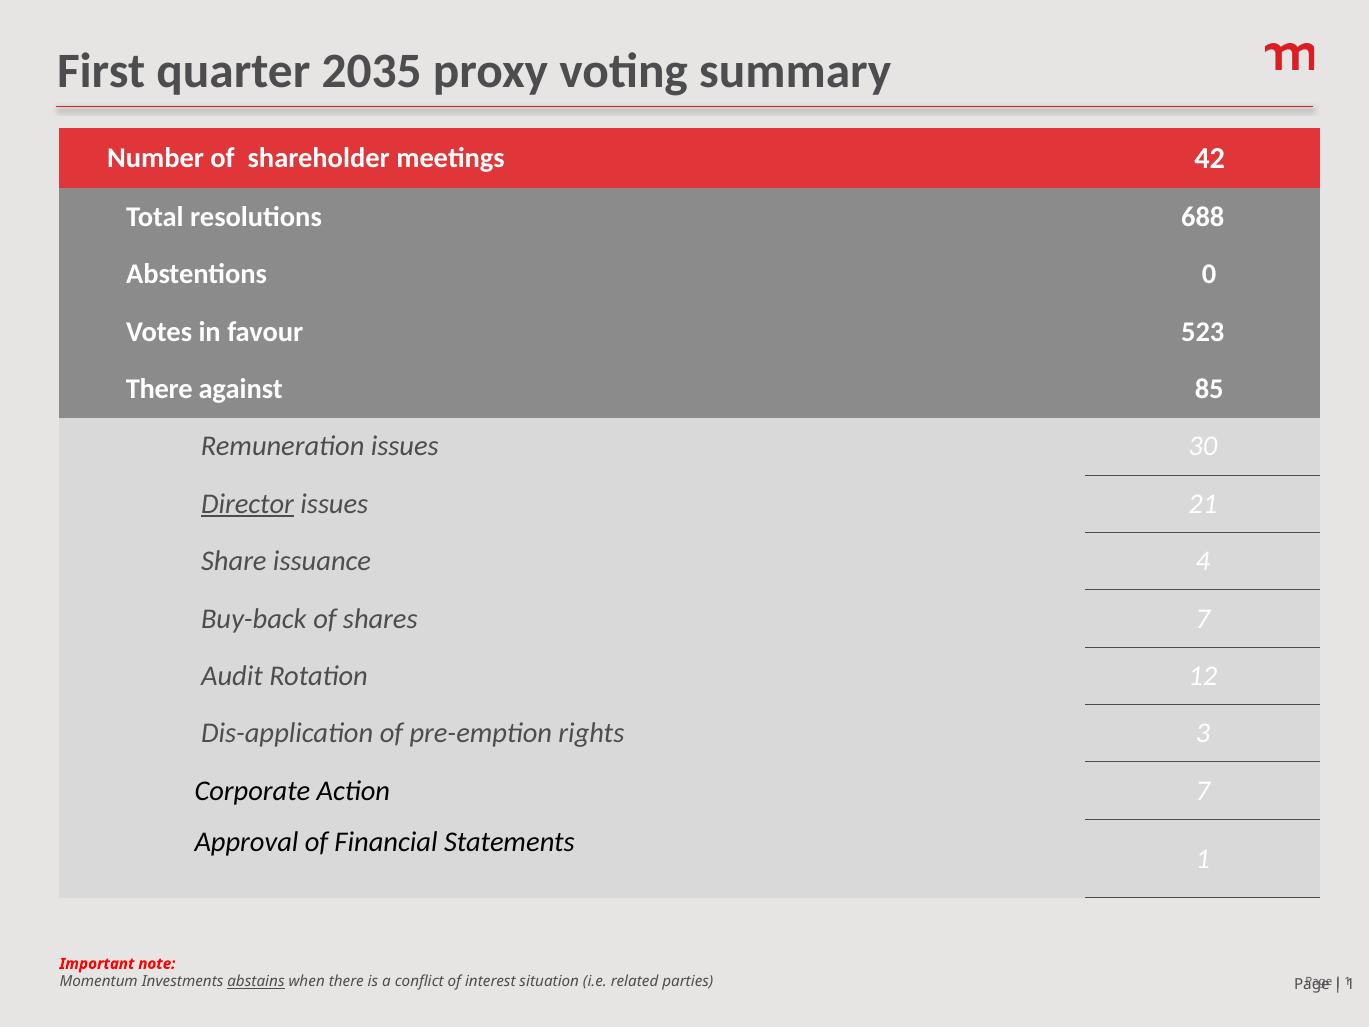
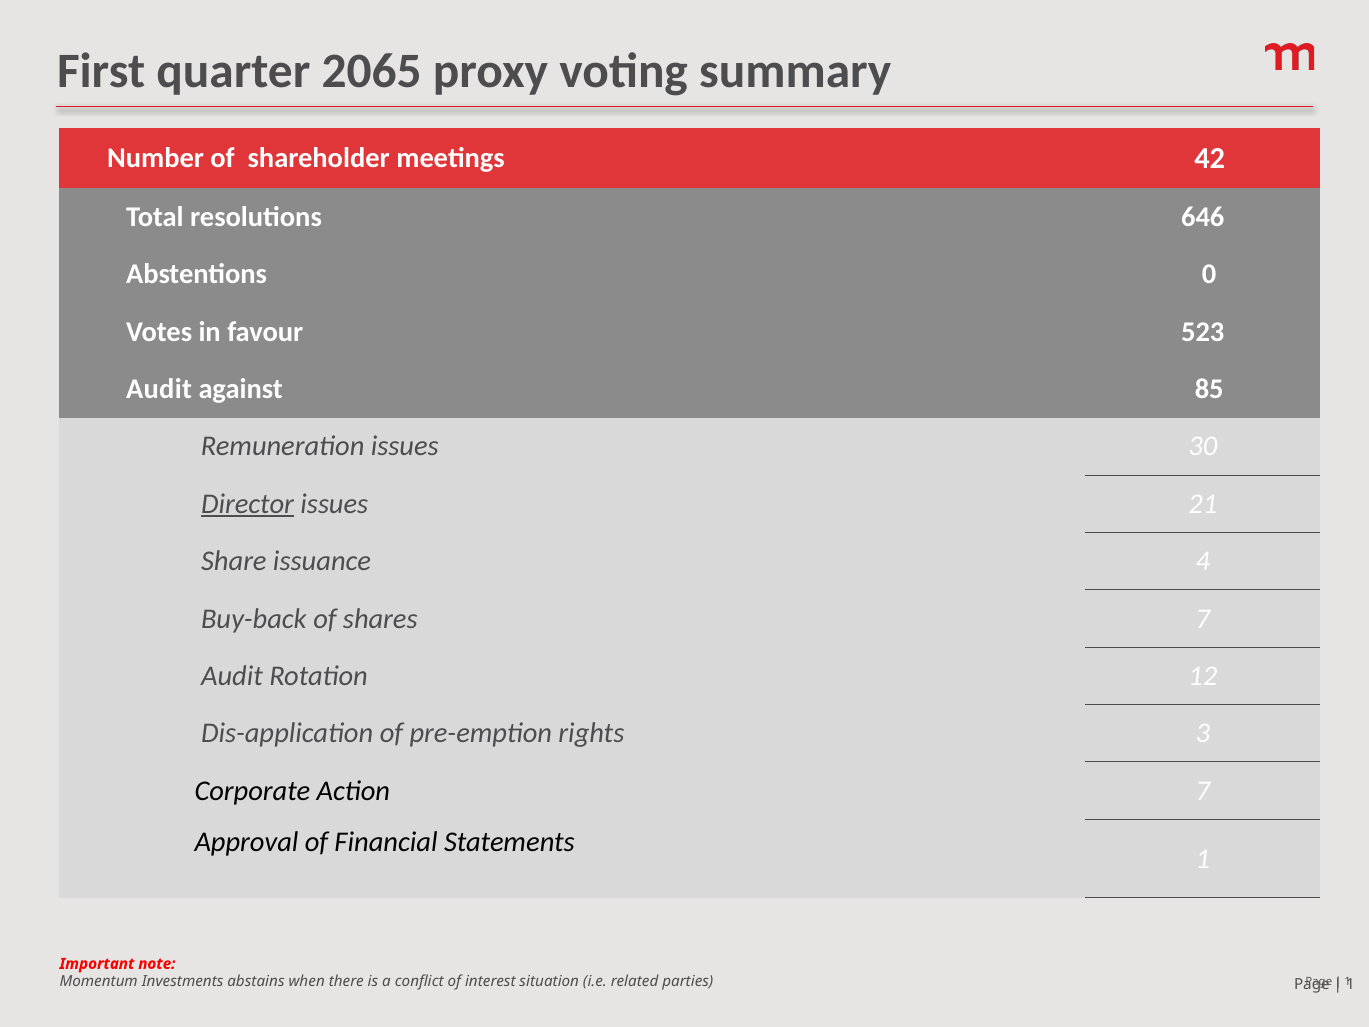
2035: 2035 -> 2065
688: 688 -> 646
There at (159, 389): There -> Audit
abstains underline: present -> none
